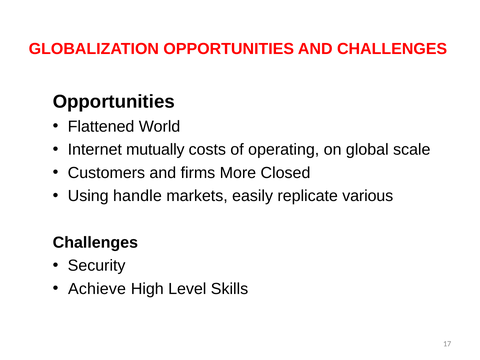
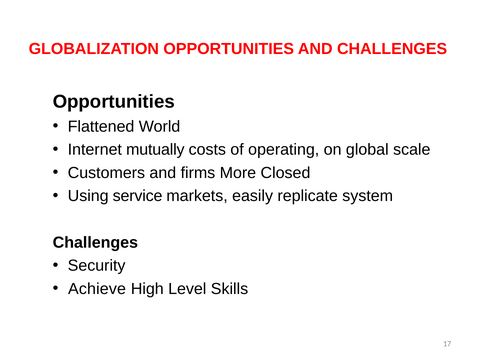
handle: handle -> service
various: various -> system
